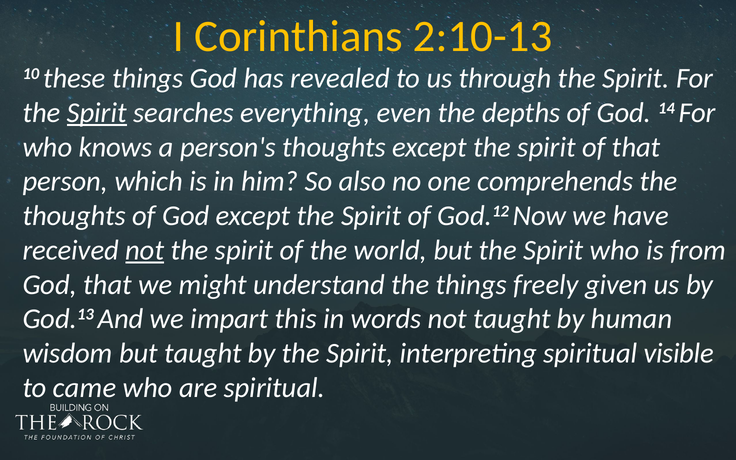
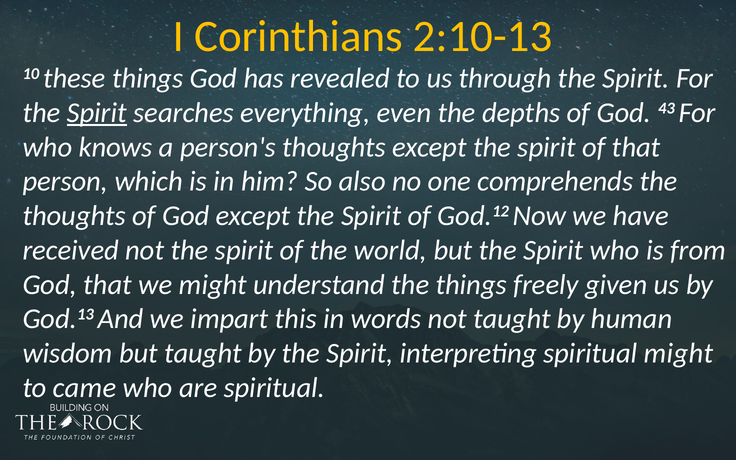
14: 14 -> 43
not at (145, 250) underline: present -> none
spiritual visible: visible -> might
